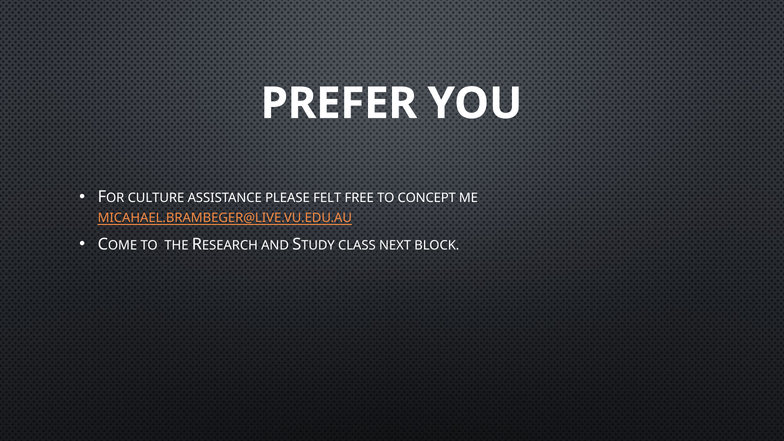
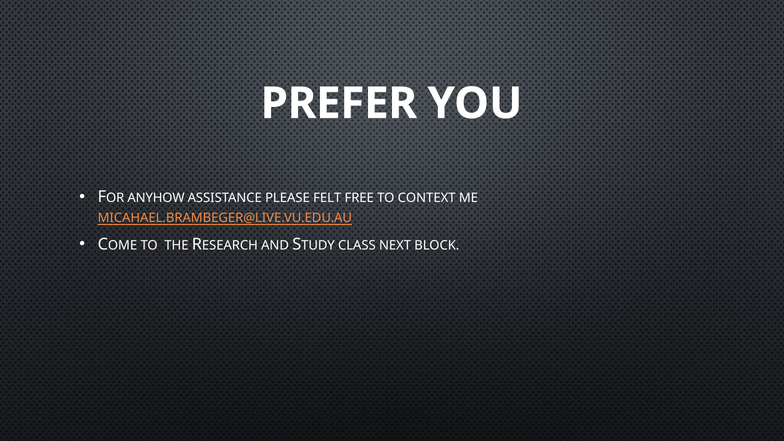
CULTURE: CULTURE -> ANYHOW
CONCEPT: CONCEPT -> CONTEXT
